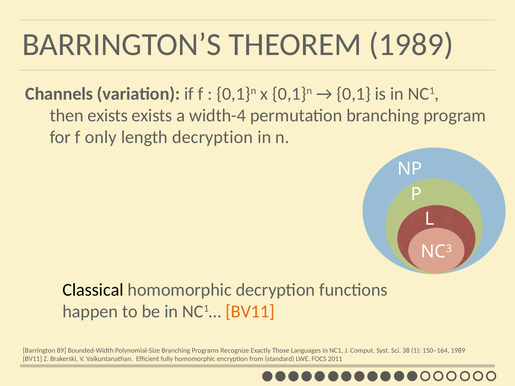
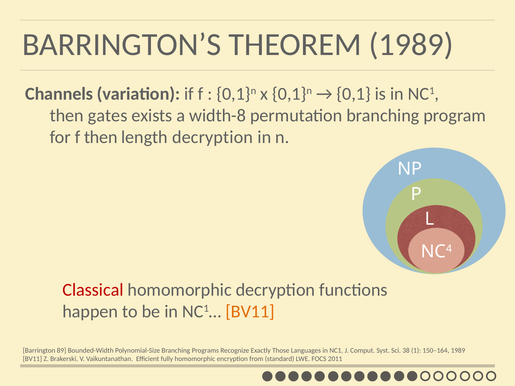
then exists: exists -> gates
width-4: width-4 -> width-8
f only: only -> then
3: 3 -> 4
Classical colour: black -> red
